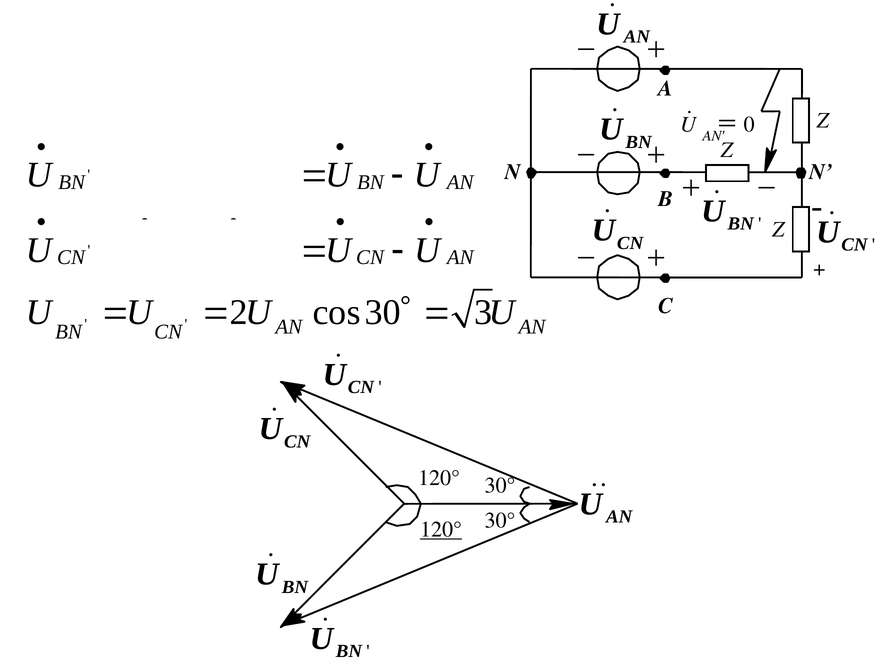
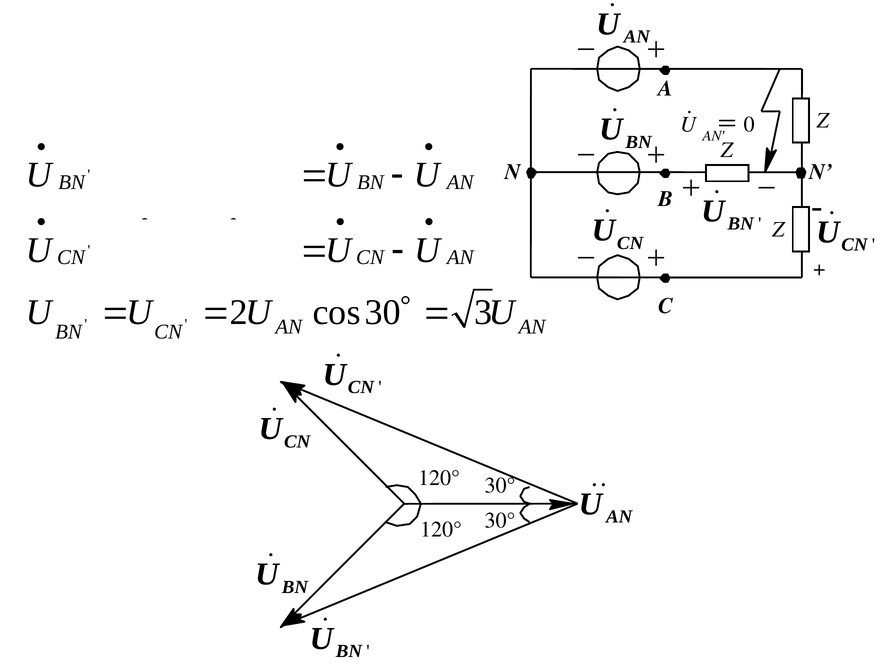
120° at (441, 530) underline: present -> none
